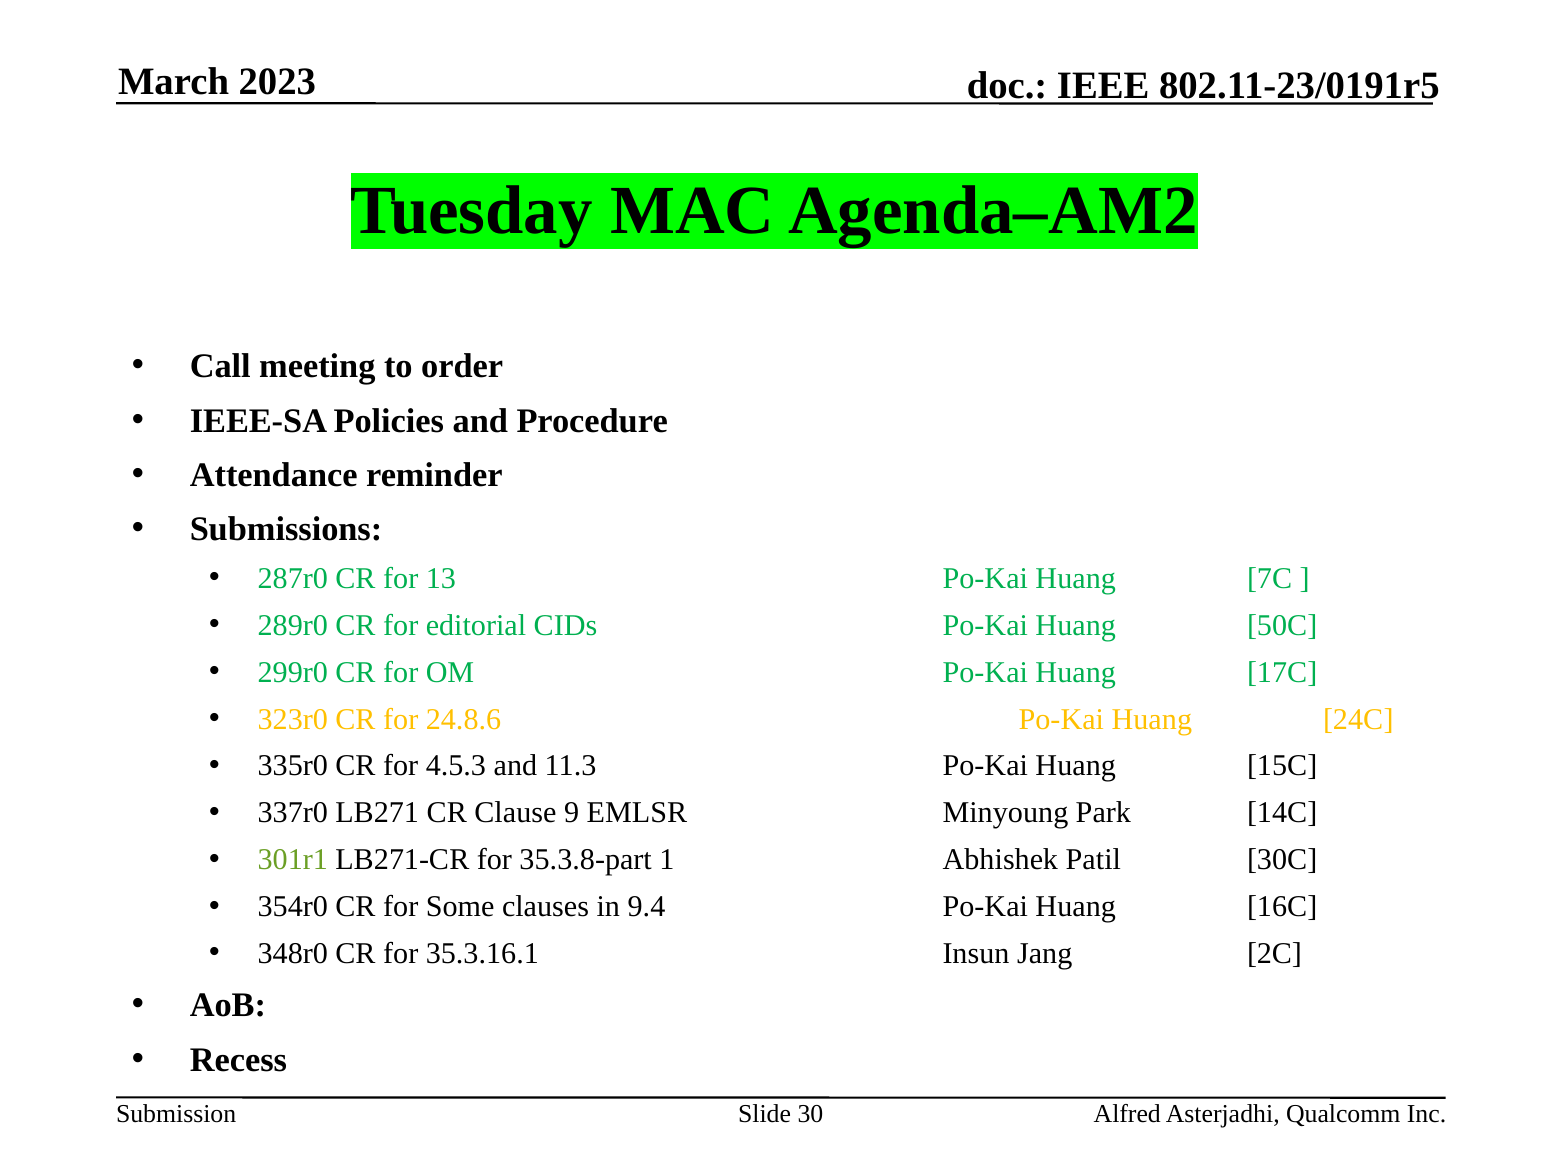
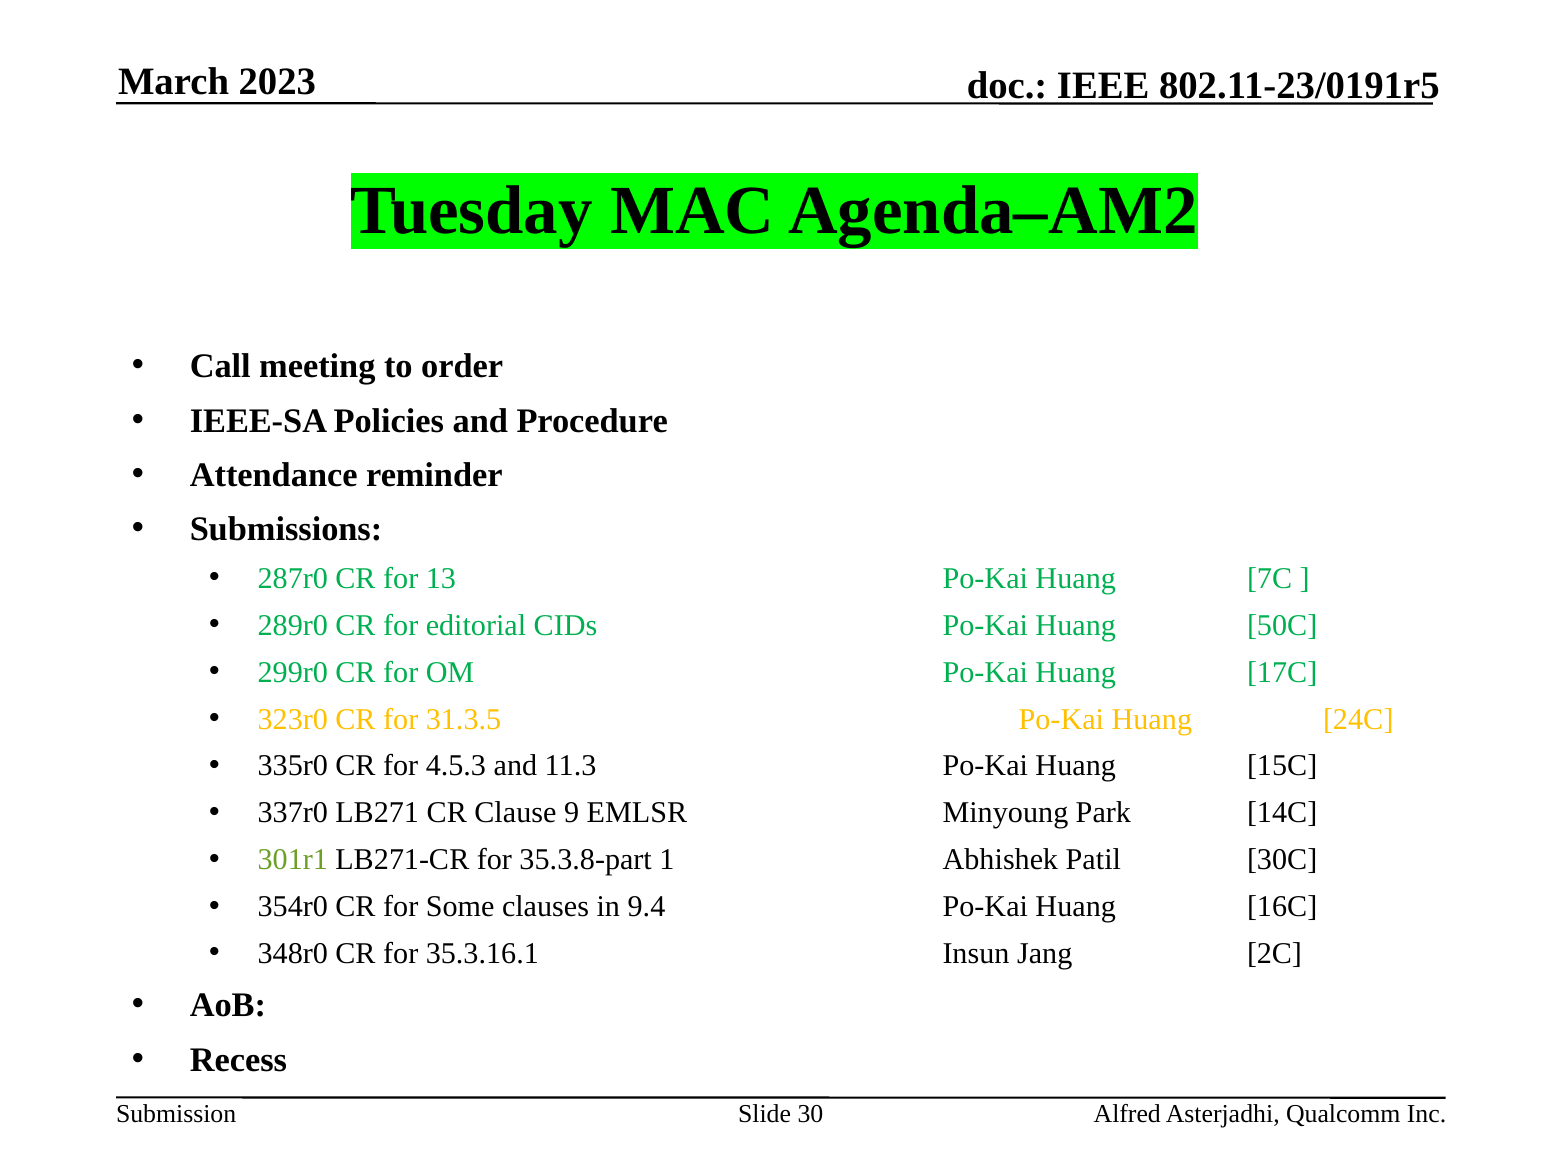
24.8.6: 24.8.6 -> 31.3.5
